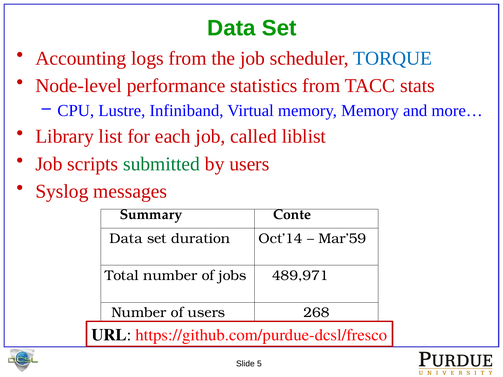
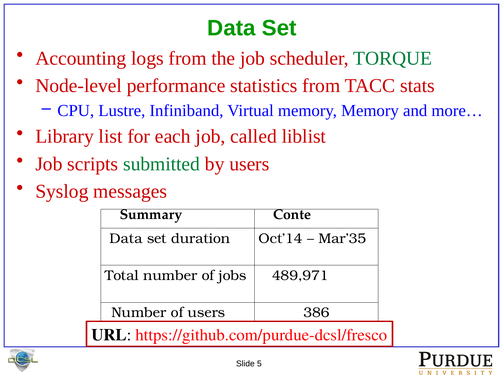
TORQUE colour: blue -> green
Mar’59: Mar’59 -> Mar’35
268: 268 -> 386
